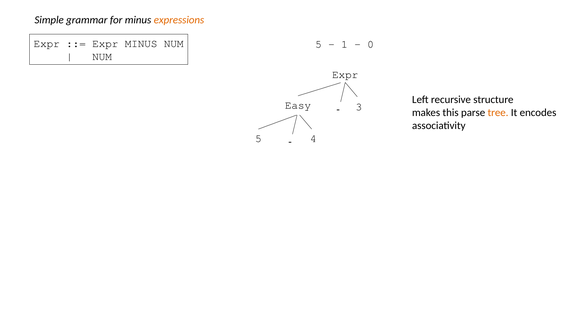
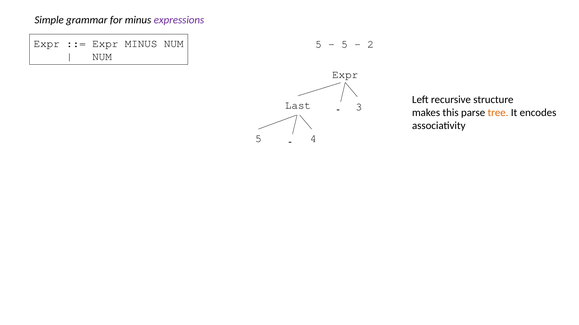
expressions colour: orange -> purple
1 at (344, 44): 1 -> 5
0: 0 -> 2
Easy: Easy -> Last
